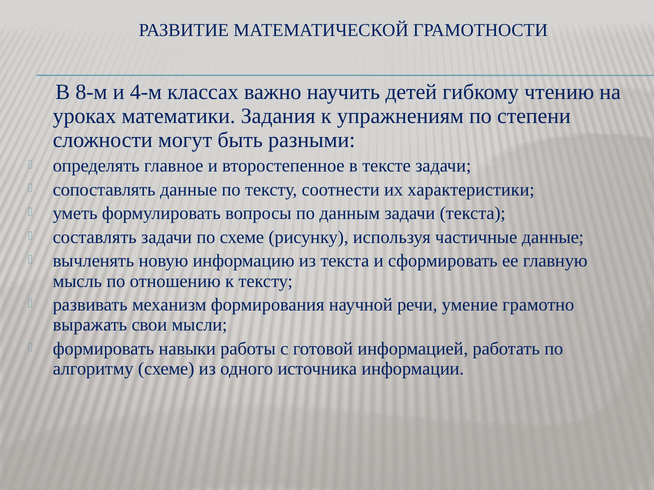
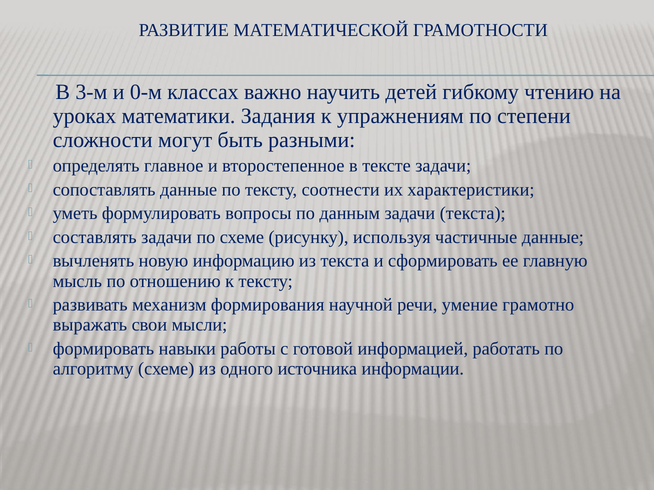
8-м: 8-м -> 3-м
4-м: 4-м -> 0-м
